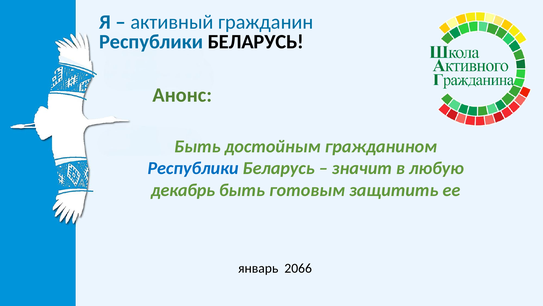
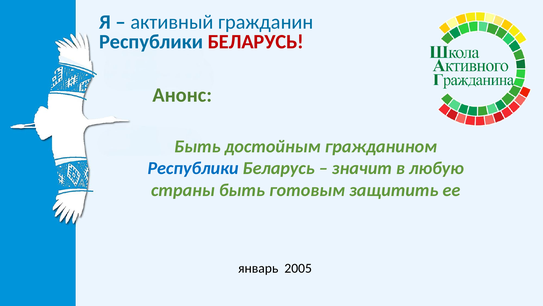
БЕЛАРУСЬ at (256, 42) colour: black -> red
декабрь: декабрь -> страны
2066: 2066 -> 2005
